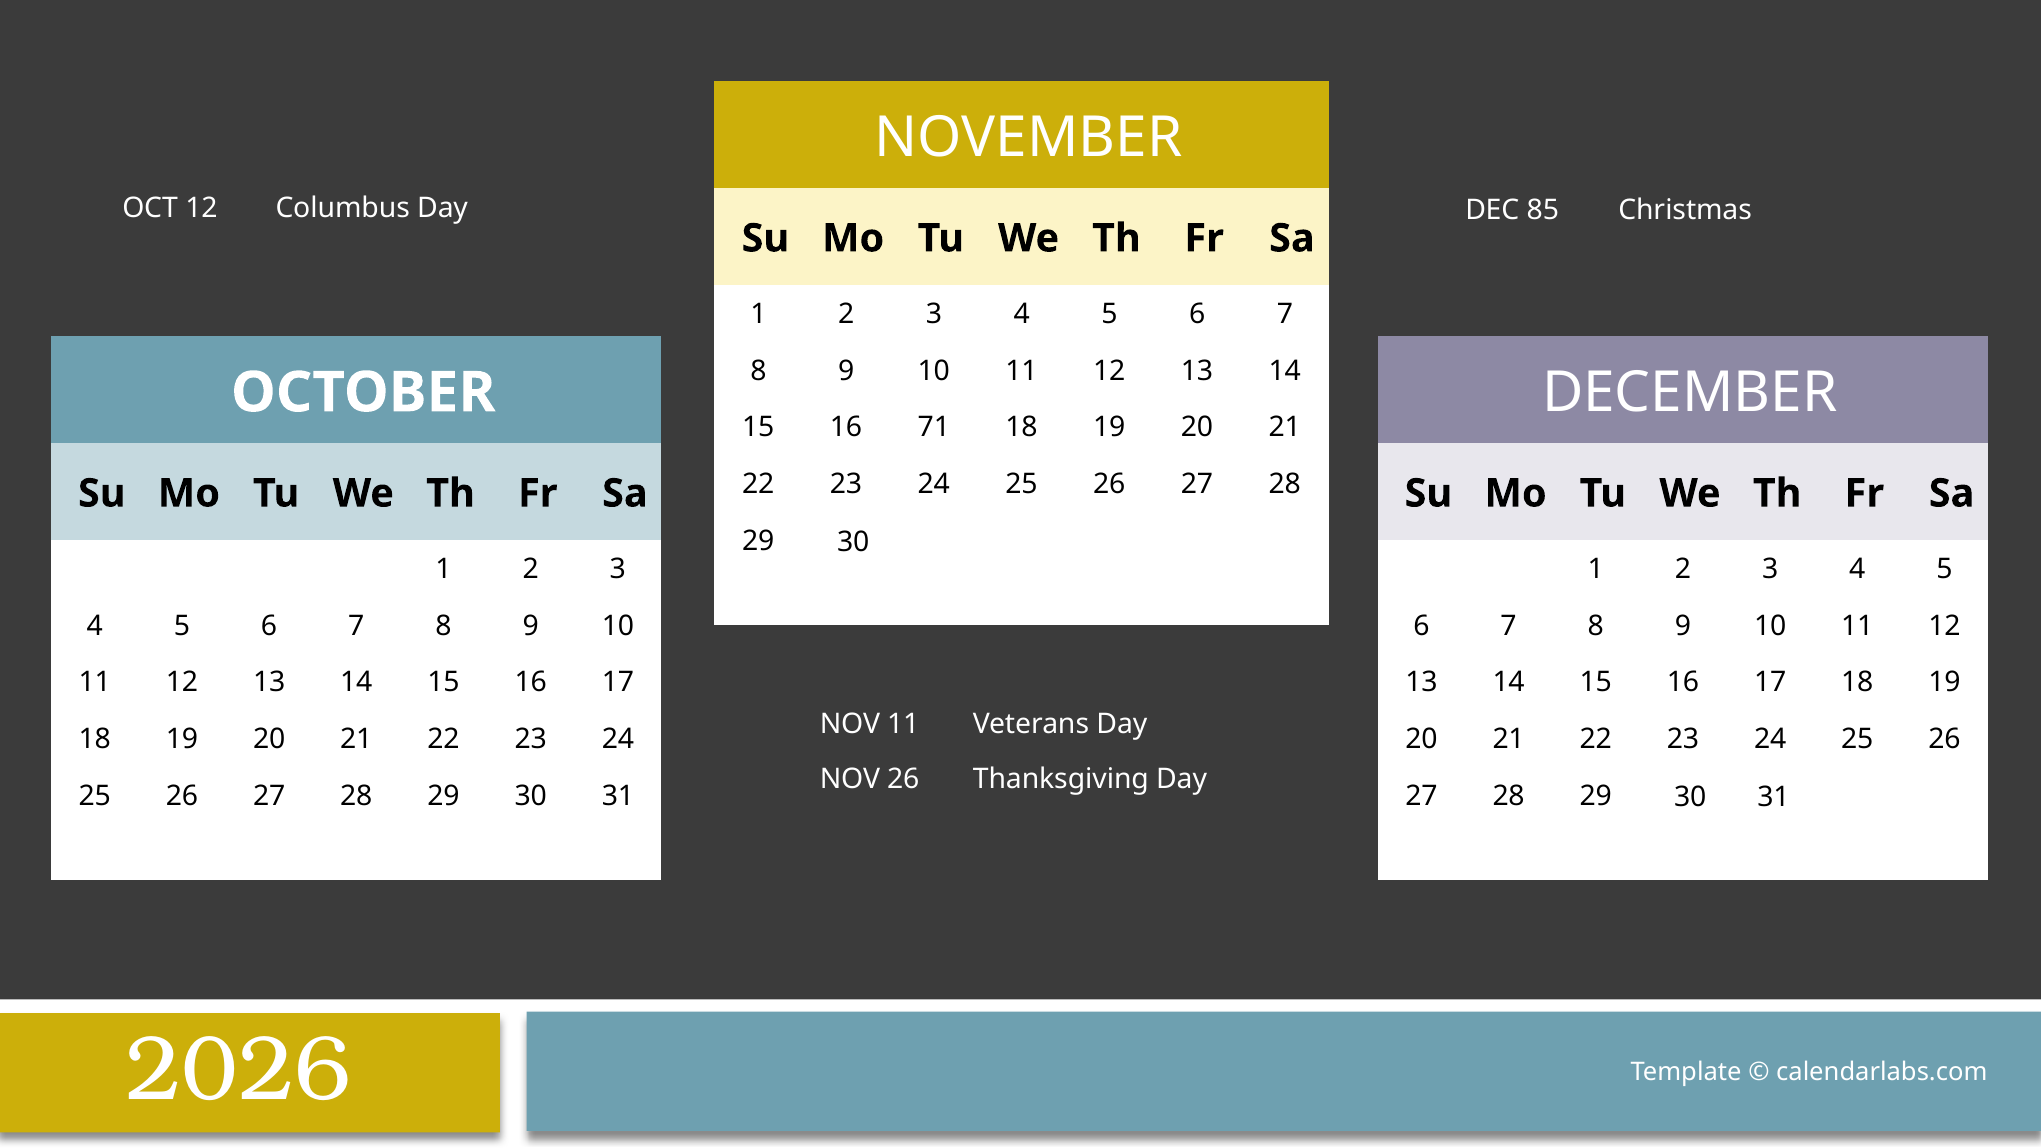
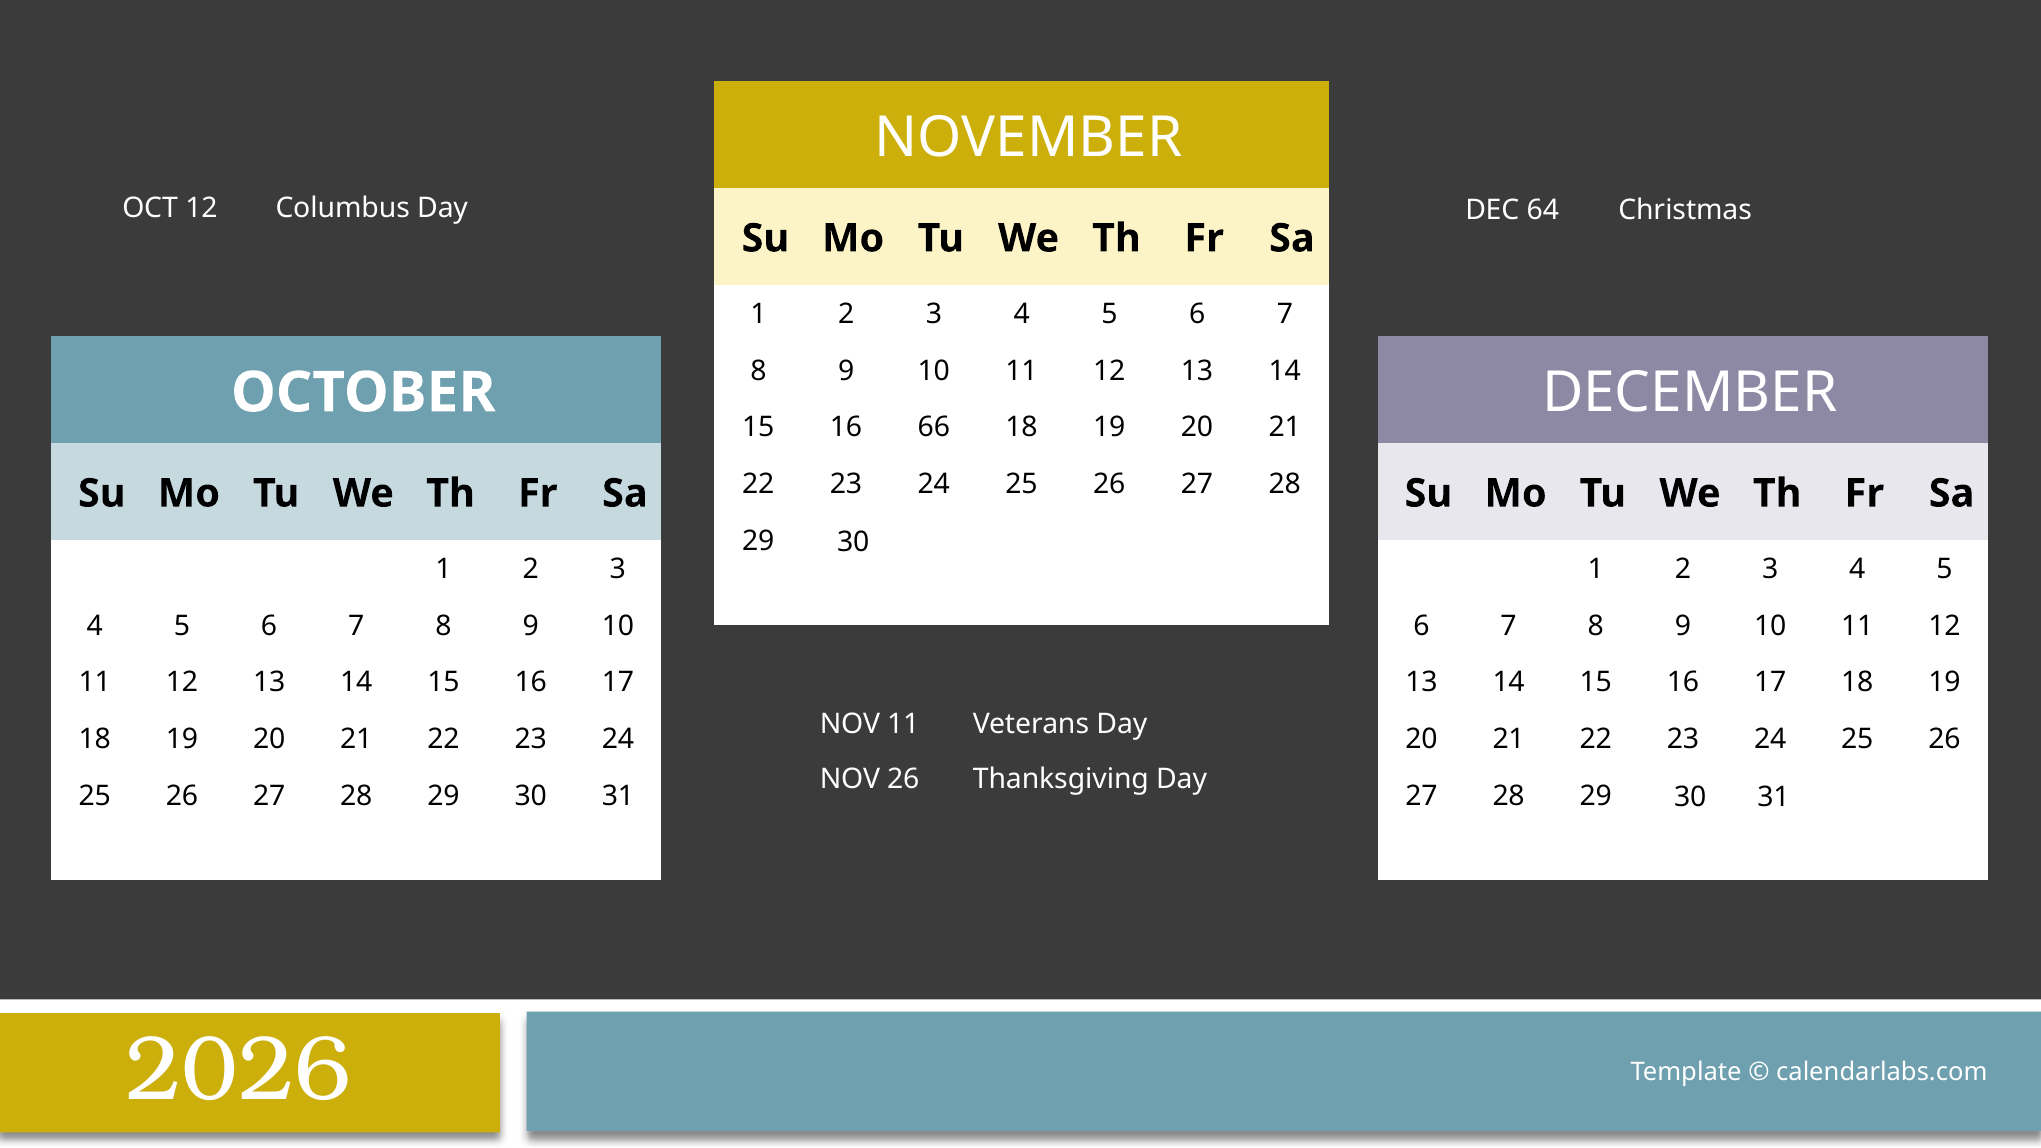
85: 85 -> 64
71: 71 -> 66
